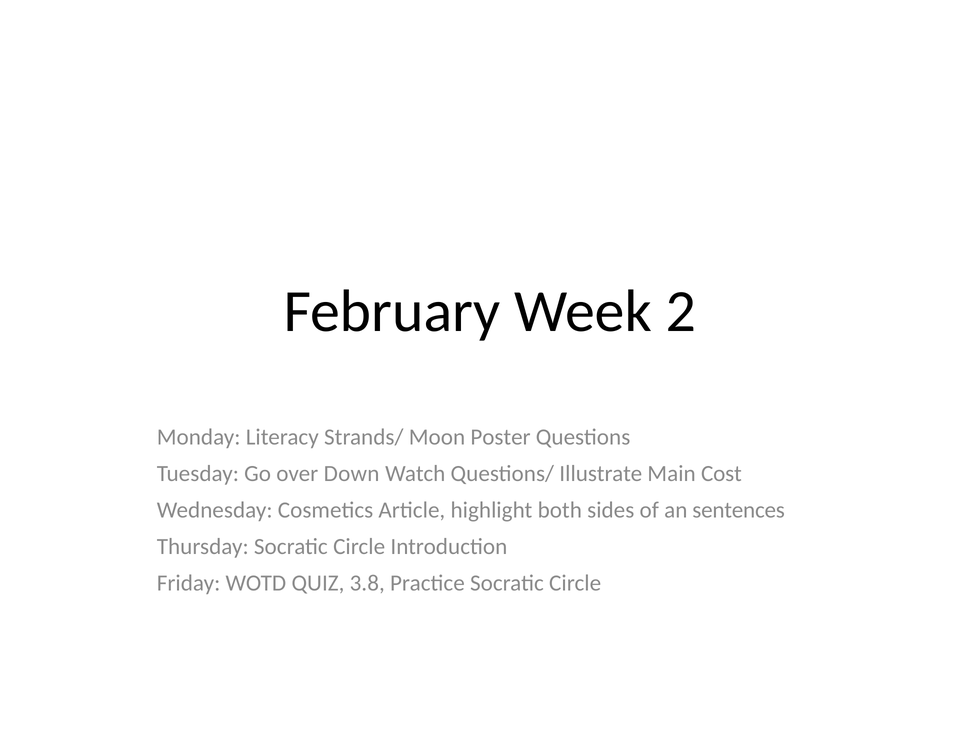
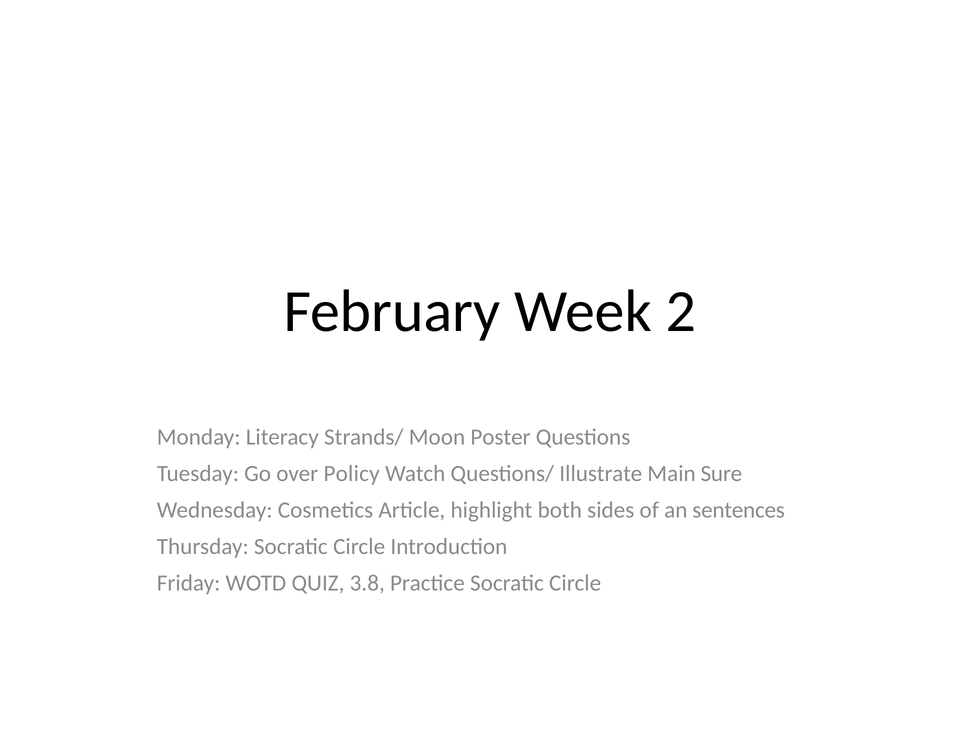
Down: Down -> Policy
Cost: Cost -> Sure
